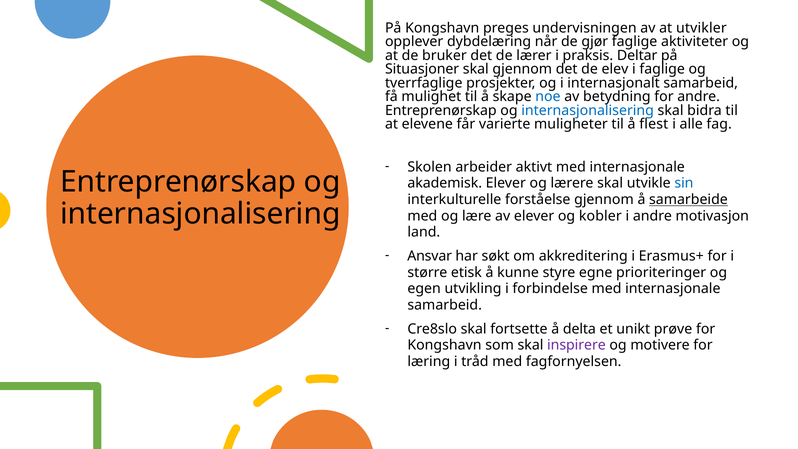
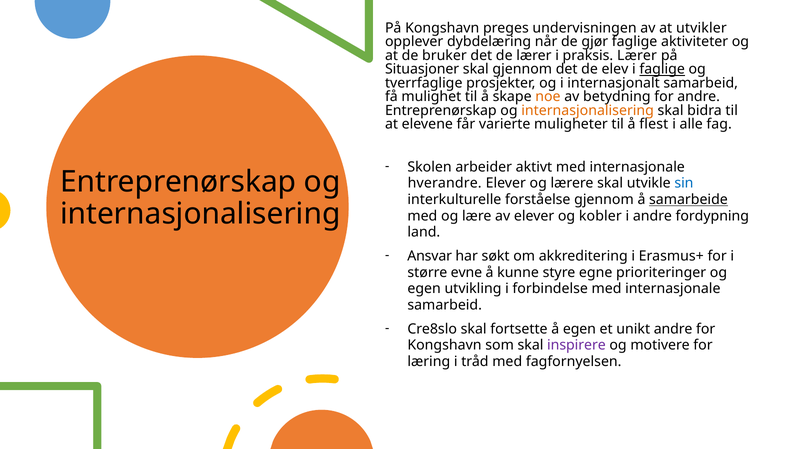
praksis Deltar: Deltar -> Lærer
faglige at (662, 69) underline: none -> present
noe colour: blue -> orange
internasjonalisering at (588, 110) colour: blue -> orange
akademisk: akademisk -> hverandre
motivasjon: motivasjon -> fordypning
etisk: etisk -> evne
å delta: delta -> egen
unikt prøve: prøve -> andre
